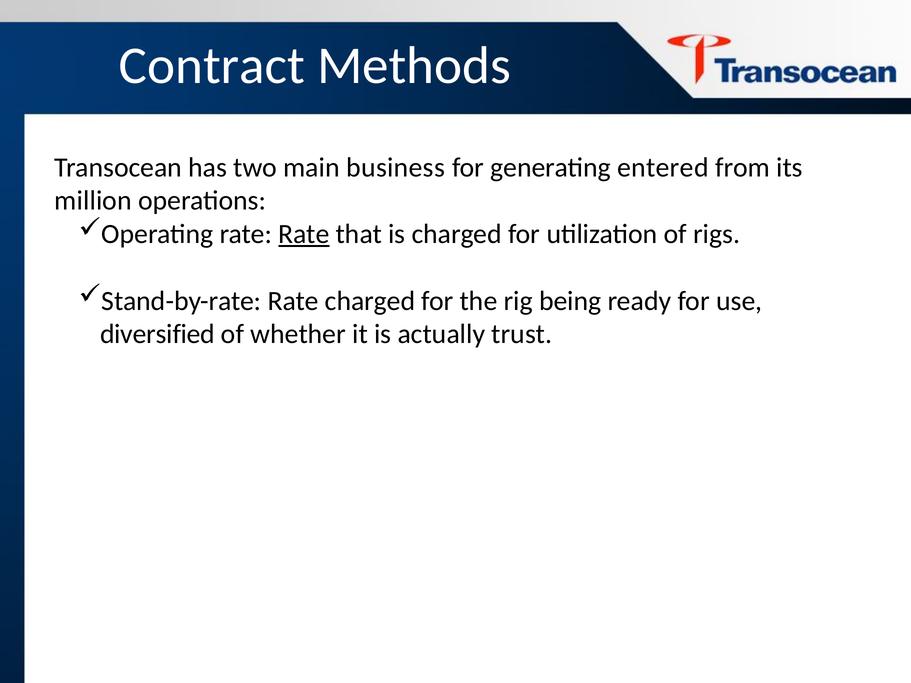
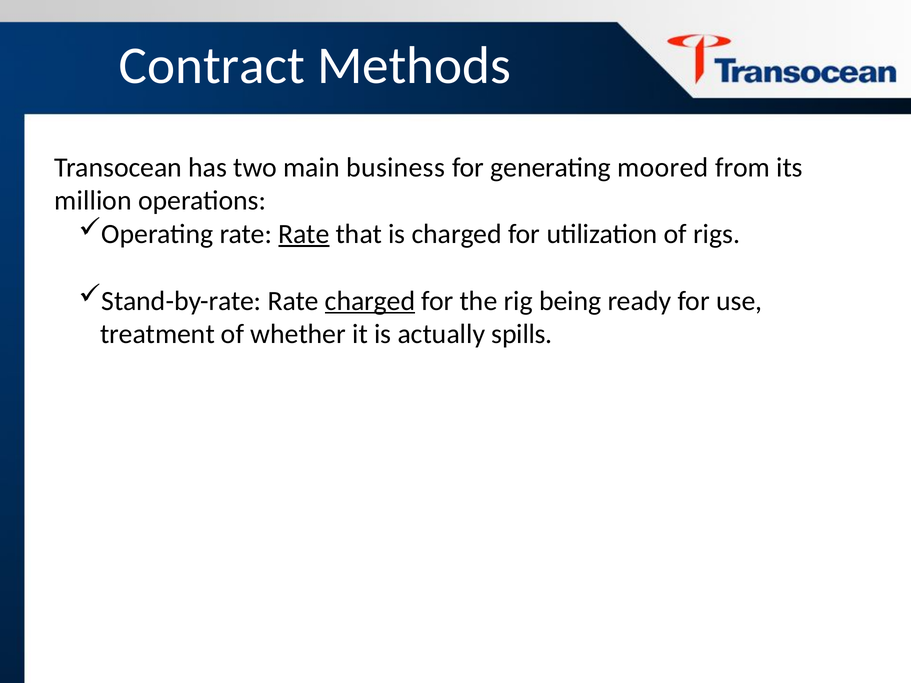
entered: entered -> moored
charged at (370, 301) underline: none -> present
diversified: diversified -> treatment
trust: trust -> spills
